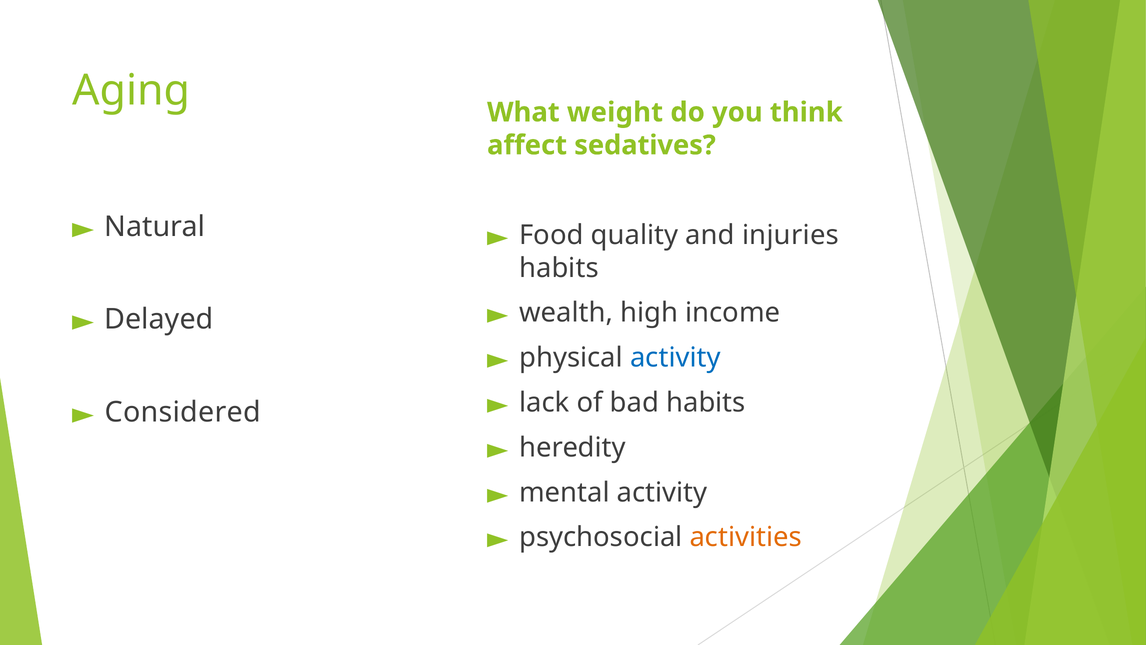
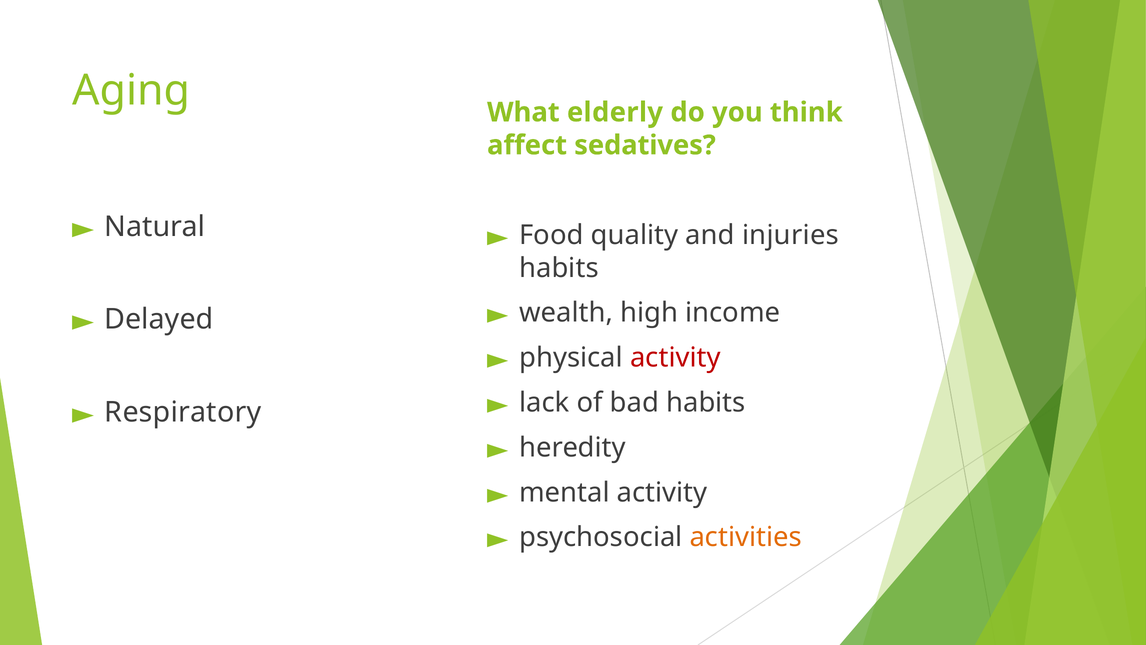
weight: weight -> elderly
activity at (675, 358) colour: blue -> red
Considered: Considered -> Respiratory
